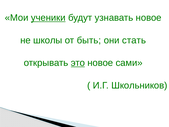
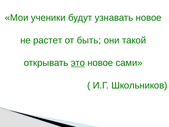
ученики underline: present -> none
школы: школы -> растет
стать: стать -> такой
